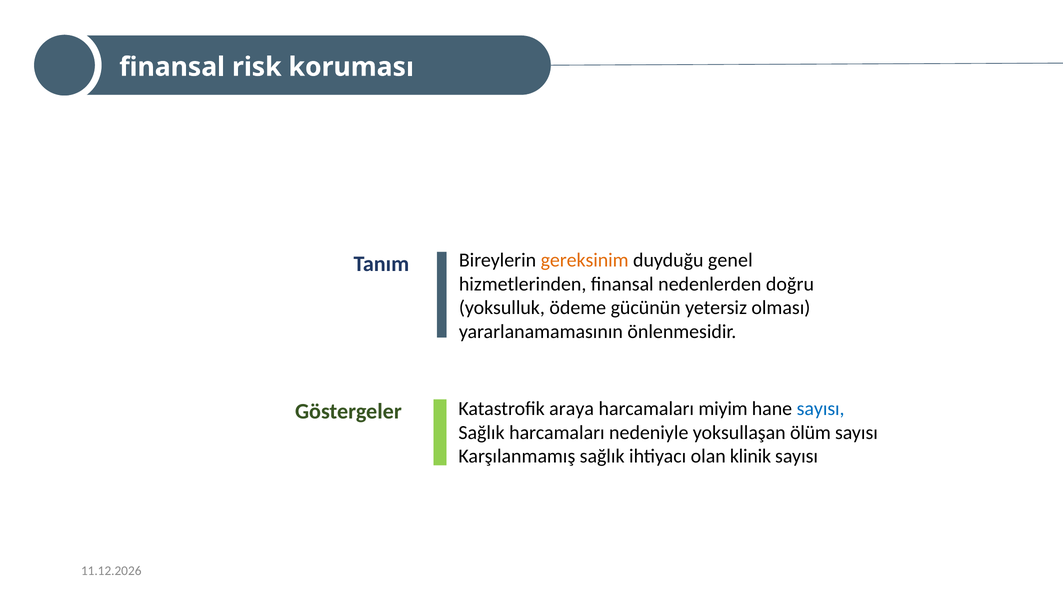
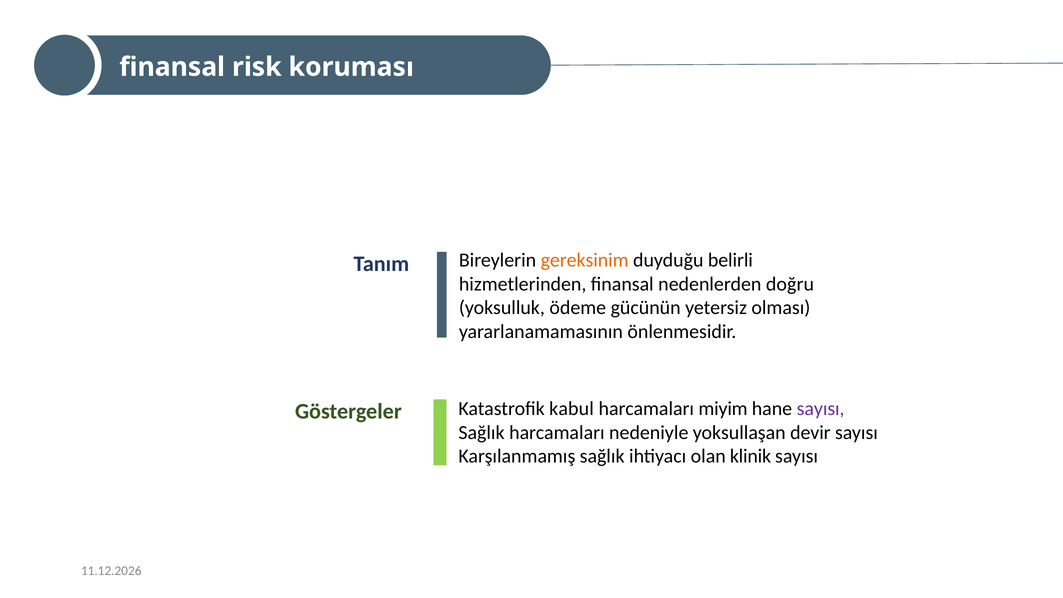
genel: genel -> belirli
araya: araya -> kabul
sayısı at (821, 408) colour: blue -> purple
ölüm: ölüm -> devir
